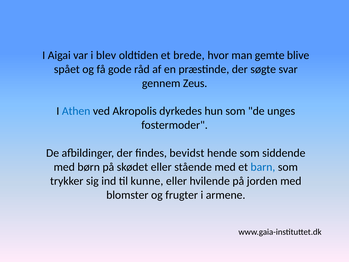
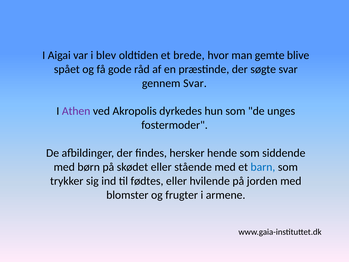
gennem Zeus: Zeus -> Svar
Athen colour: blue -> purple
bevidst: bevidst -> hersker
kunne: kunne -> fødtes
